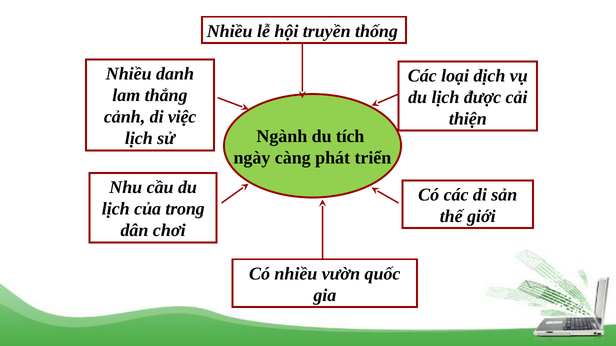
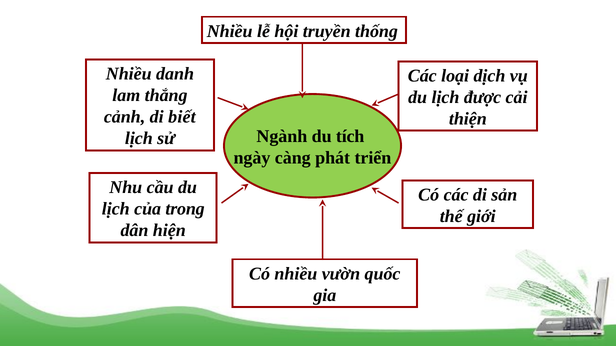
việc: việc -> biết
chơi: chơi -> hiện
